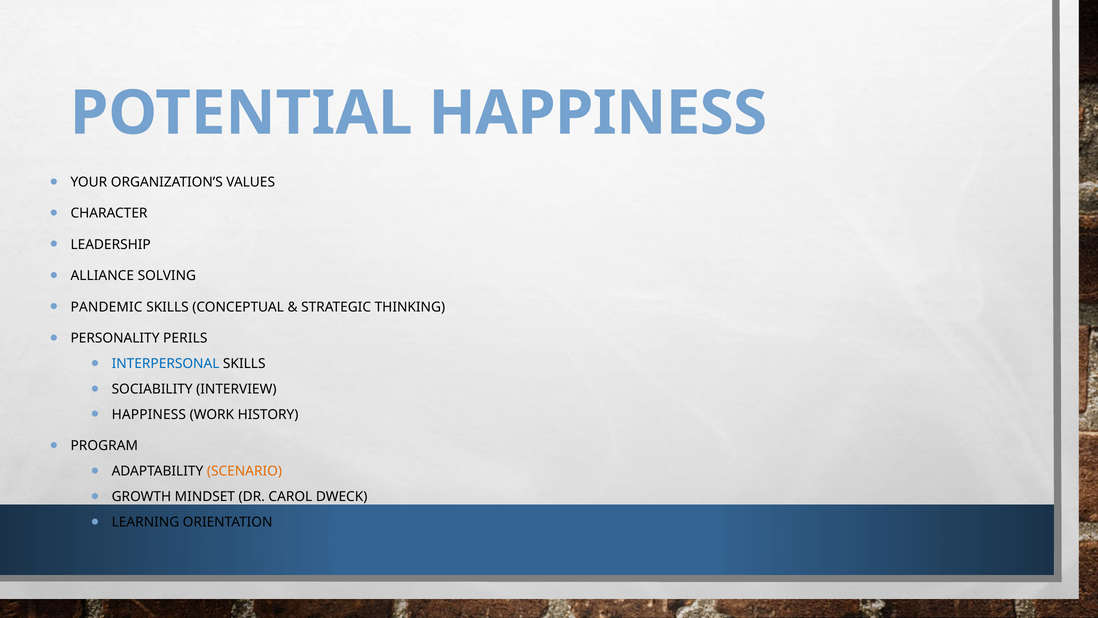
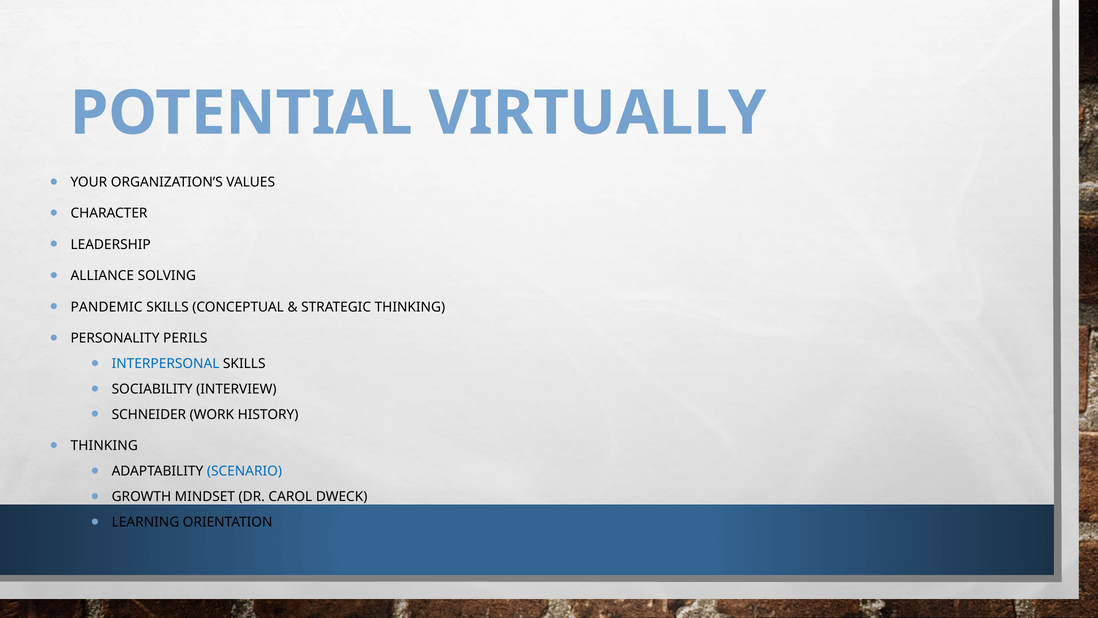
POTENTIAL HAPPINESS: HAPPINESS -> VIRTUALLY
HAPPINESS at (149, 414): HAPPINESS -> SCHNEIDER
PROGRAM at (104, 446): PROGRAM -> THINKING
SCENARIO colour: orange -> blue
